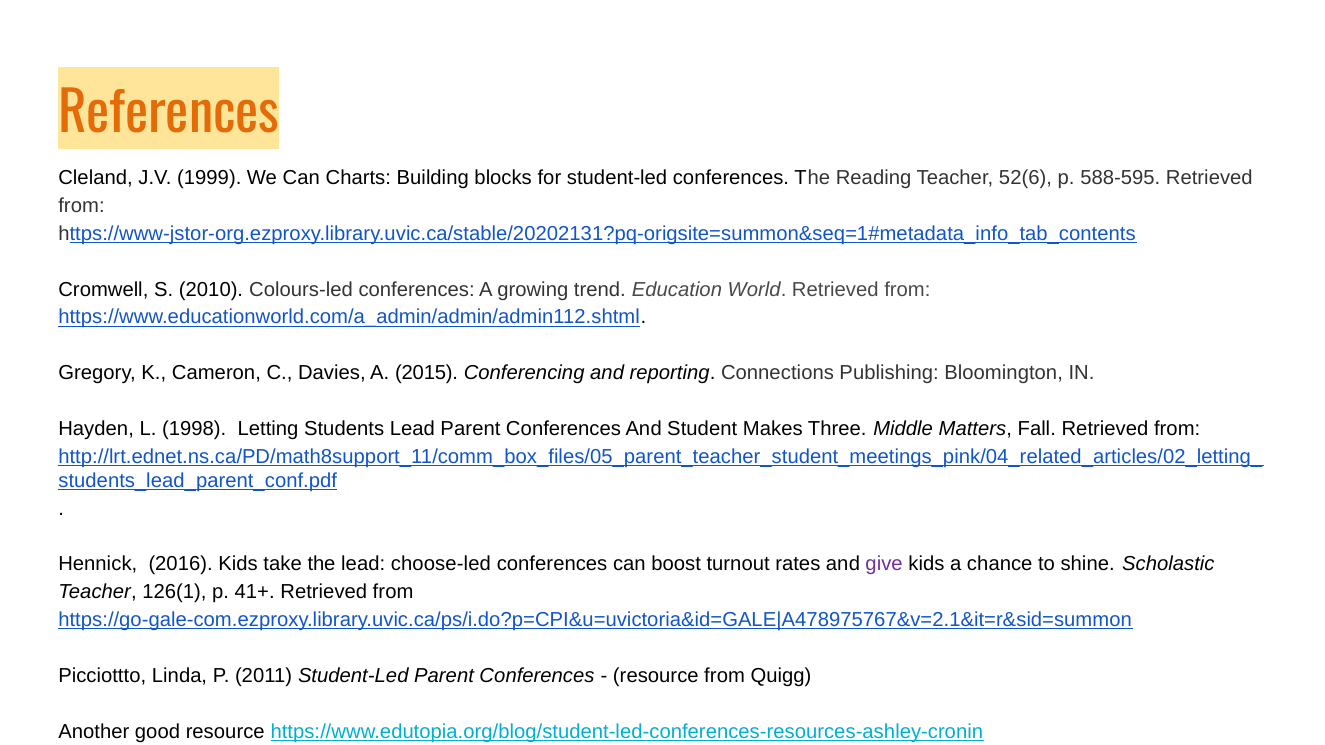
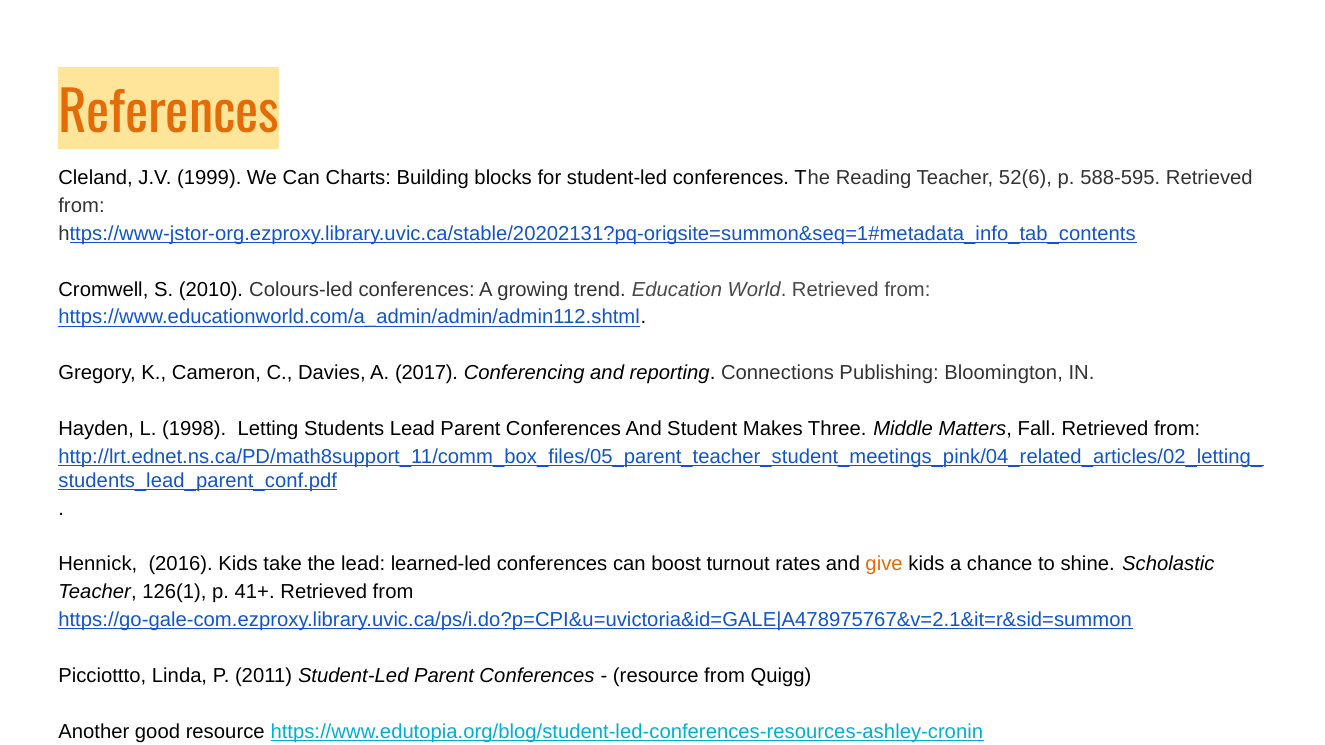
2015: 2015 -> 2017
choose-led: choose-led -> learned-led
give colour: purple -> orange
